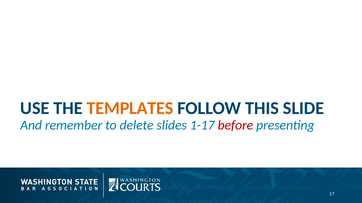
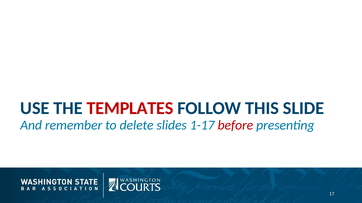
TEMPLATES colour: orange -> red
